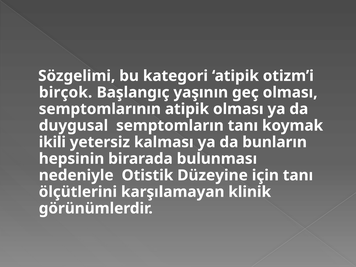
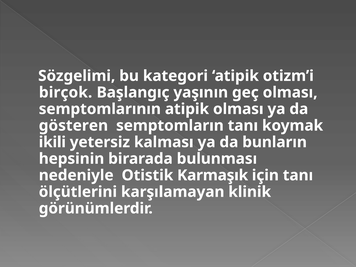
duygusal: duygusal -> gösteren
Düzeyine: Düzeyine -> Karmaşık
